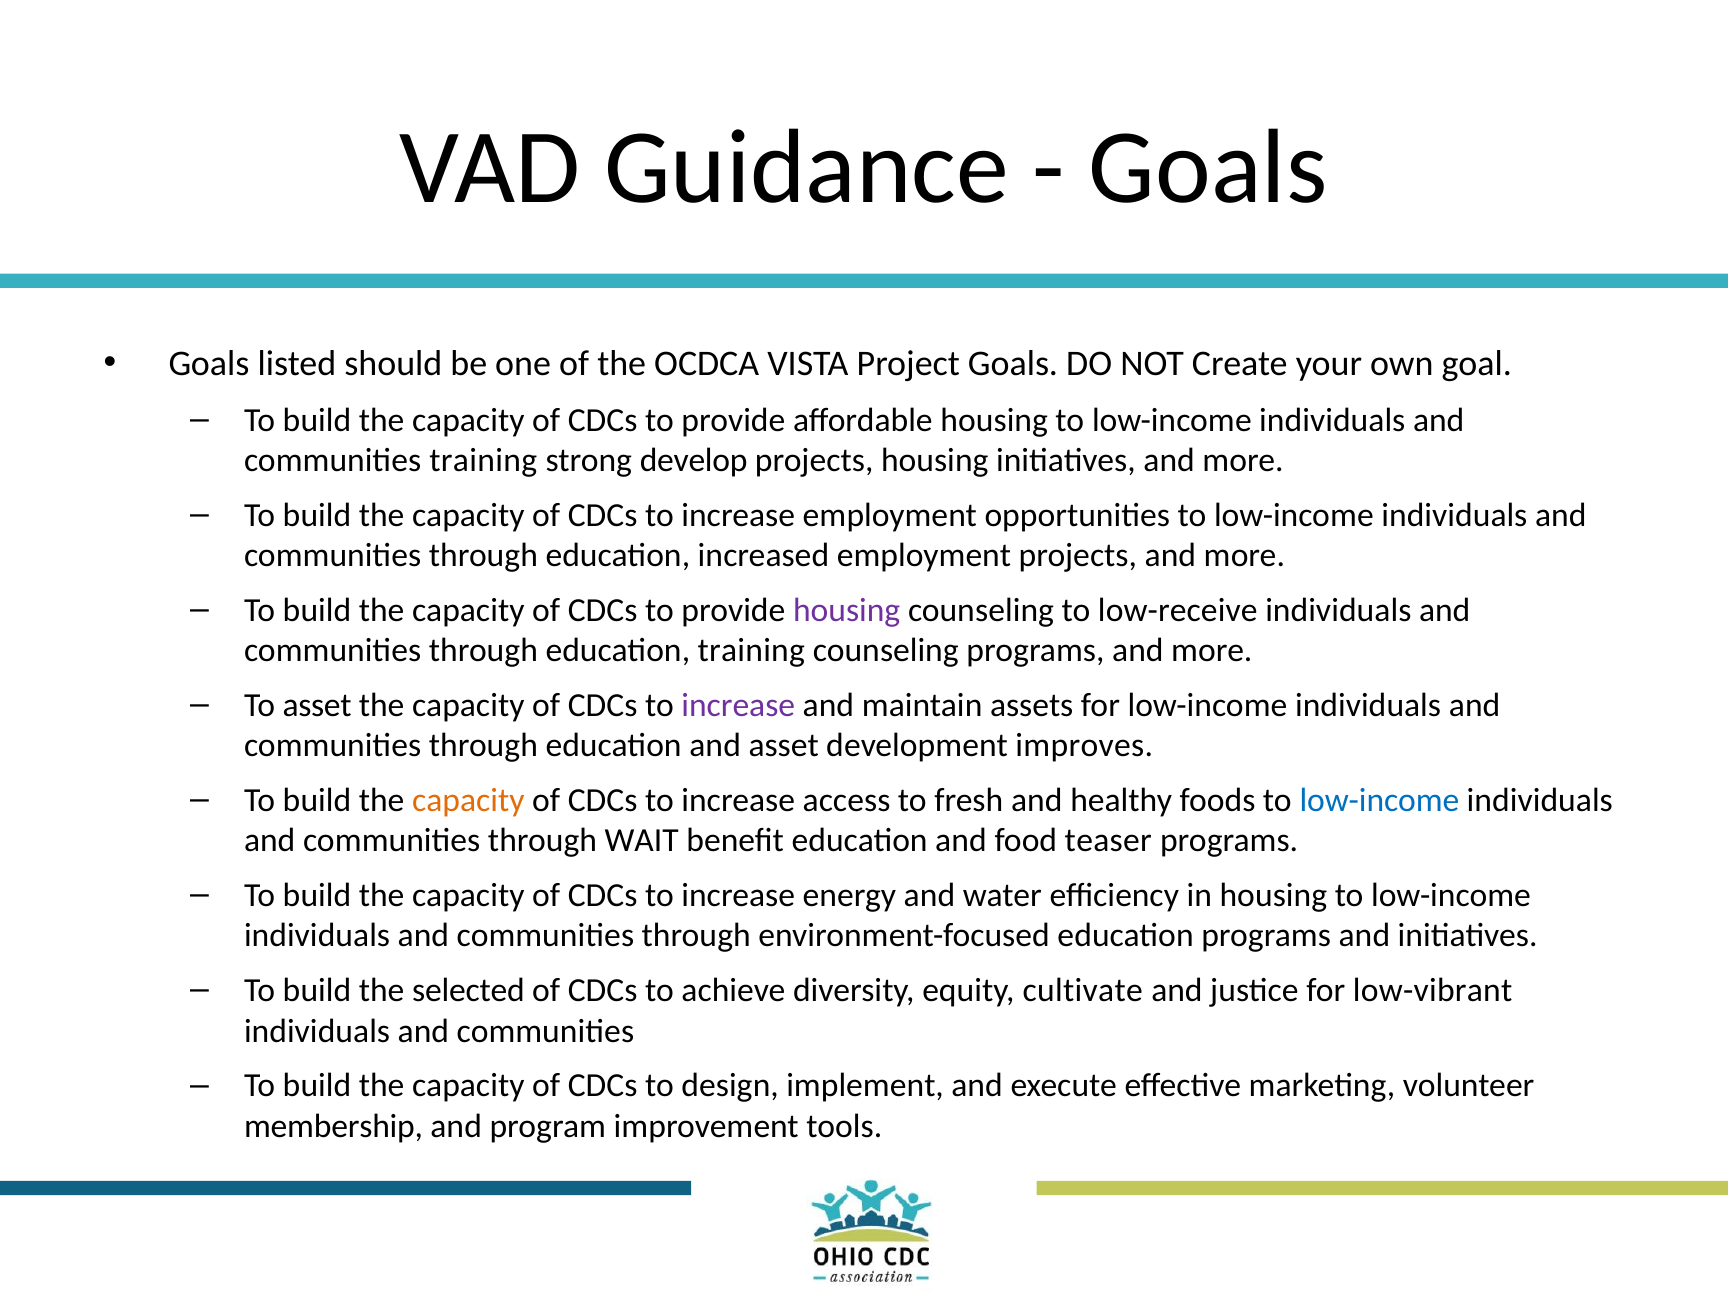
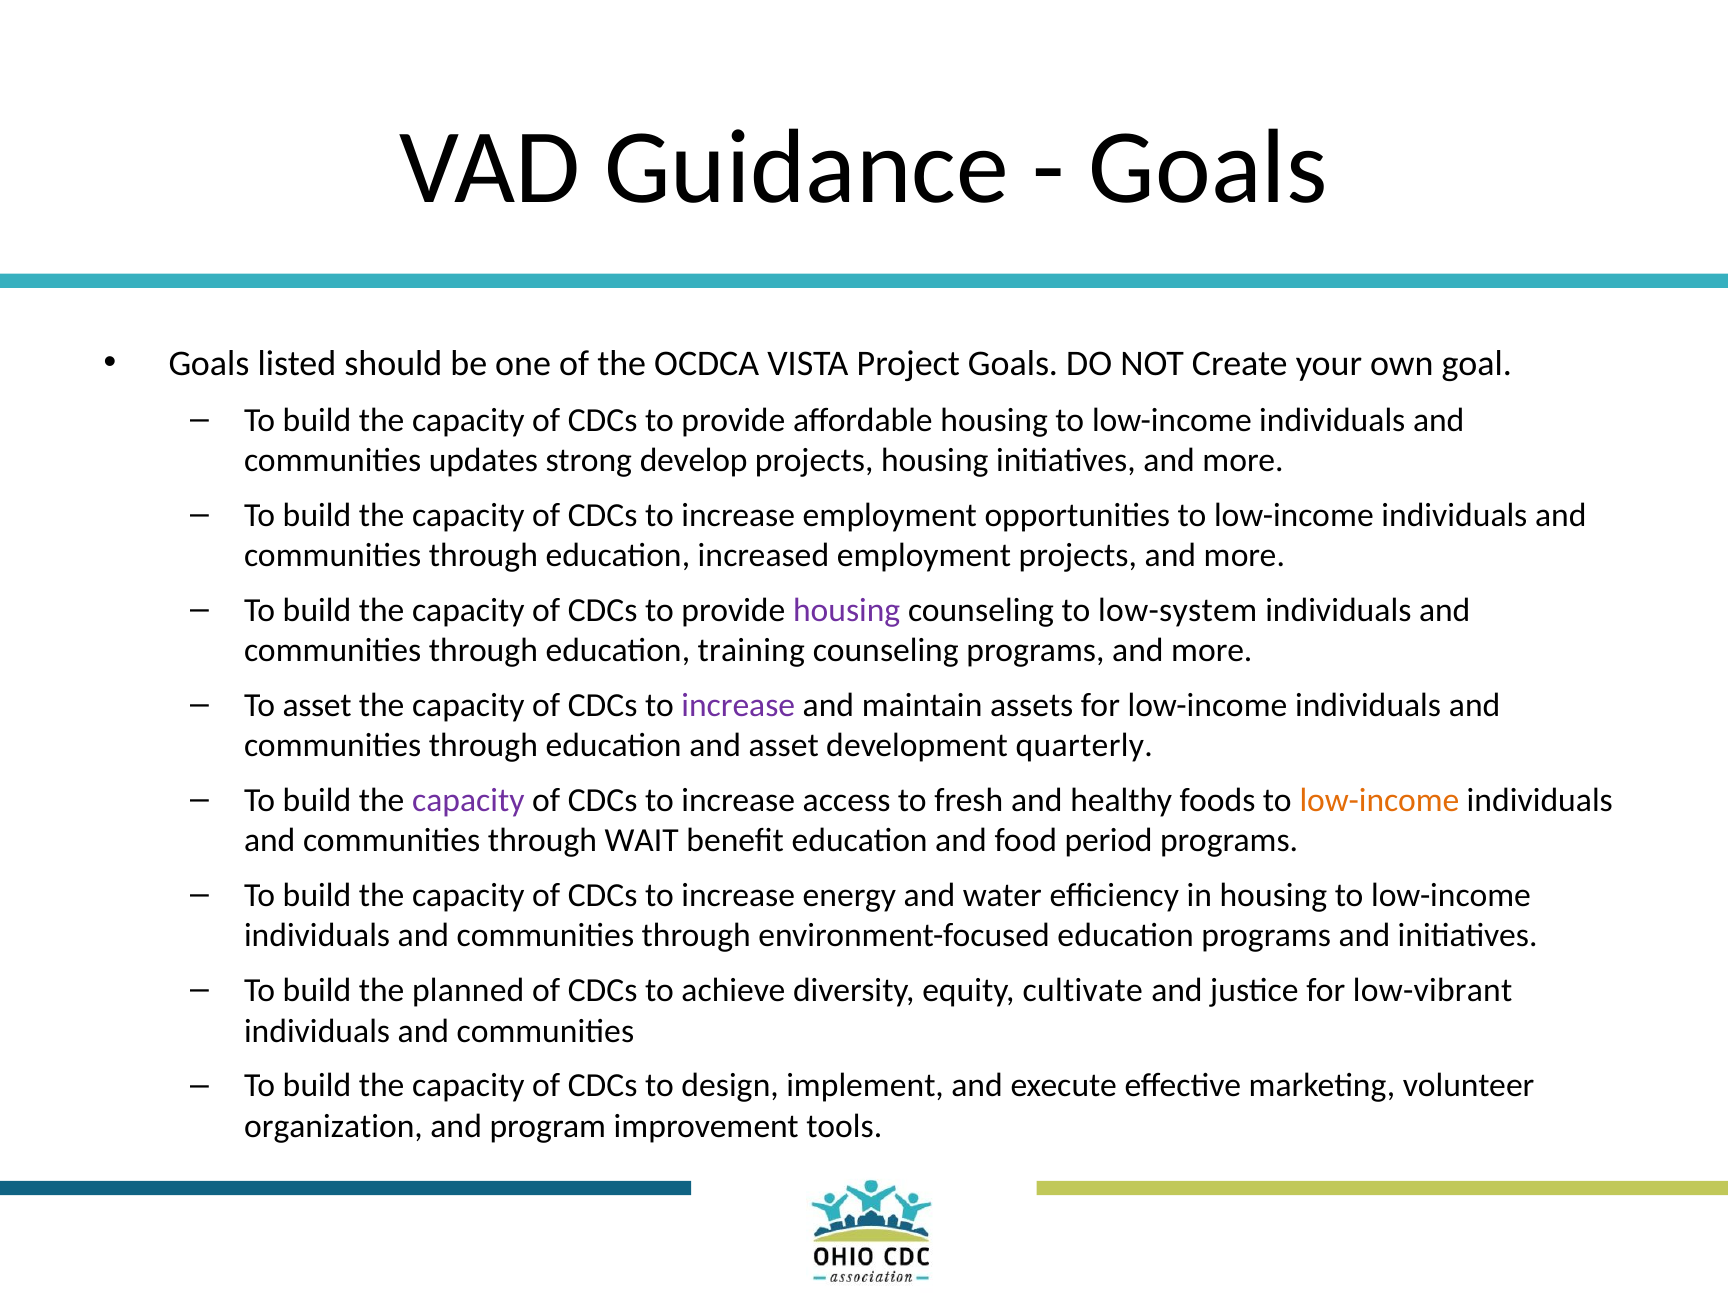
communities training: training -> updates
low-receive: low-receive -> low-system
improves: improves -> quarterly
capacity at (468, 800) colour: orange -> purple
low-income at (1379, 800) colour: blue -> orange
teaser: teaser -> period
selected: selected -> planned
membership: membership -> organization
